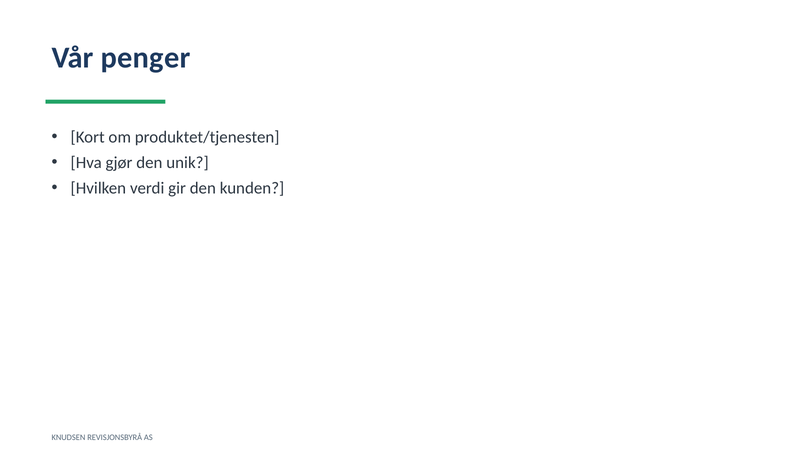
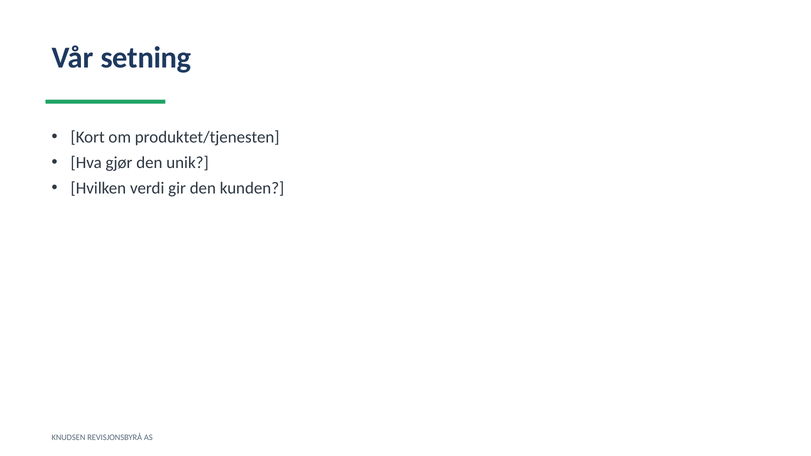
penger: penger -> setning
